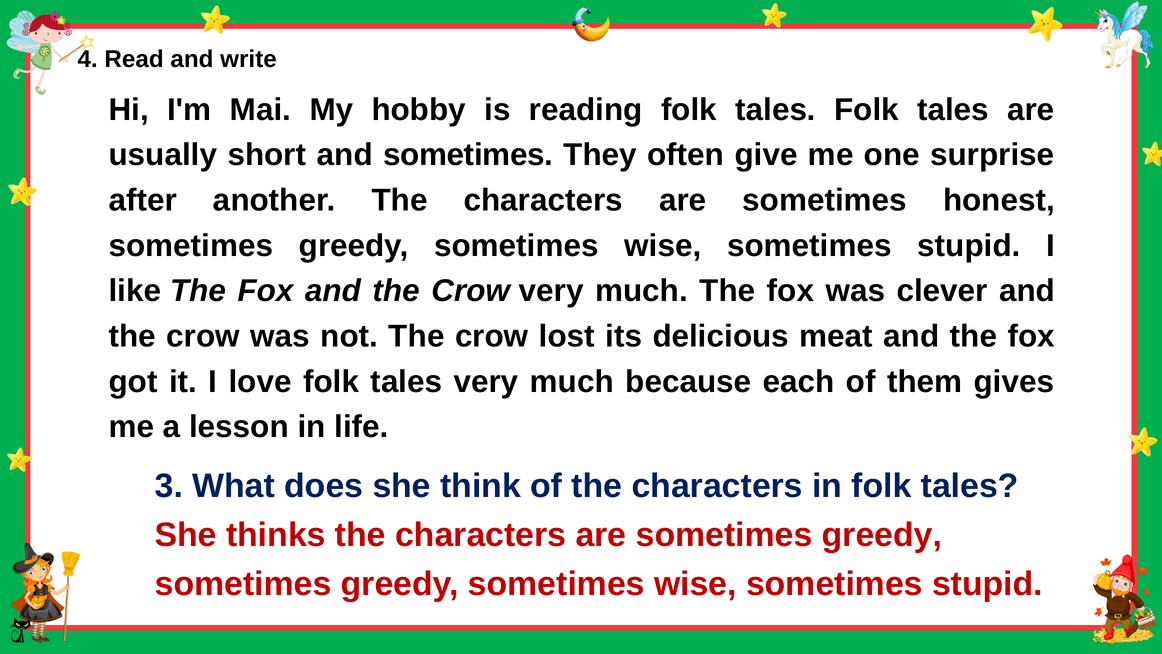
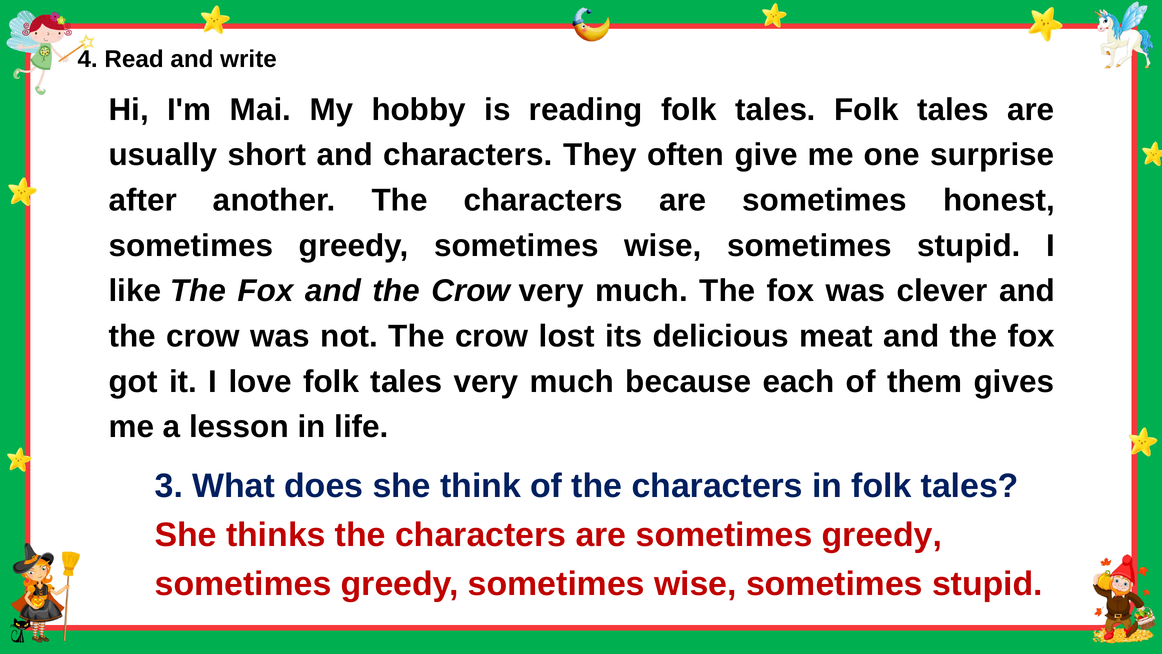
and sometimes: sometimes -> characters
